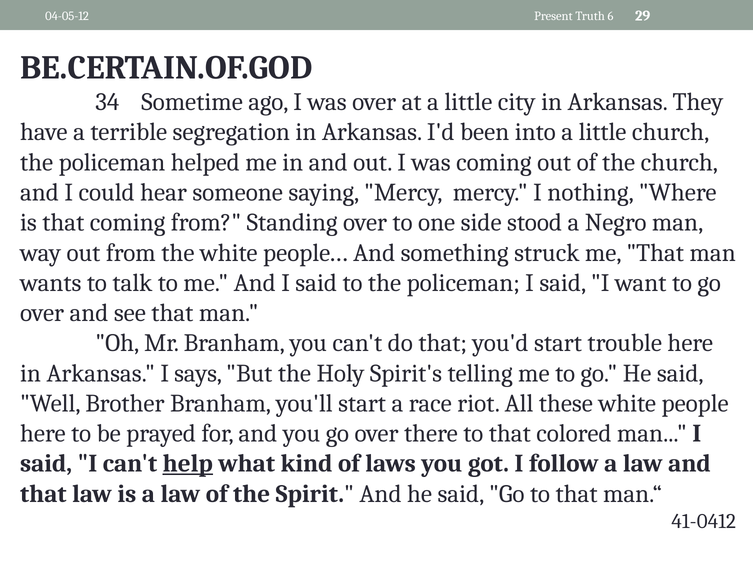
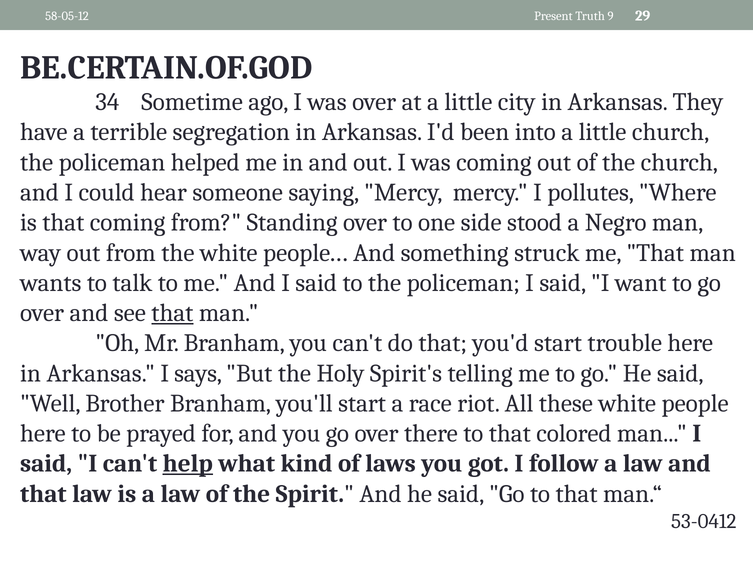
04-05-12: 04-05-12 -> 58-05-12
6: 6 -> 9
nothing: nothing -> pollutes
that at (172, 313) underline: none -> present
41-0412: 41-0412 -> 53-0412
